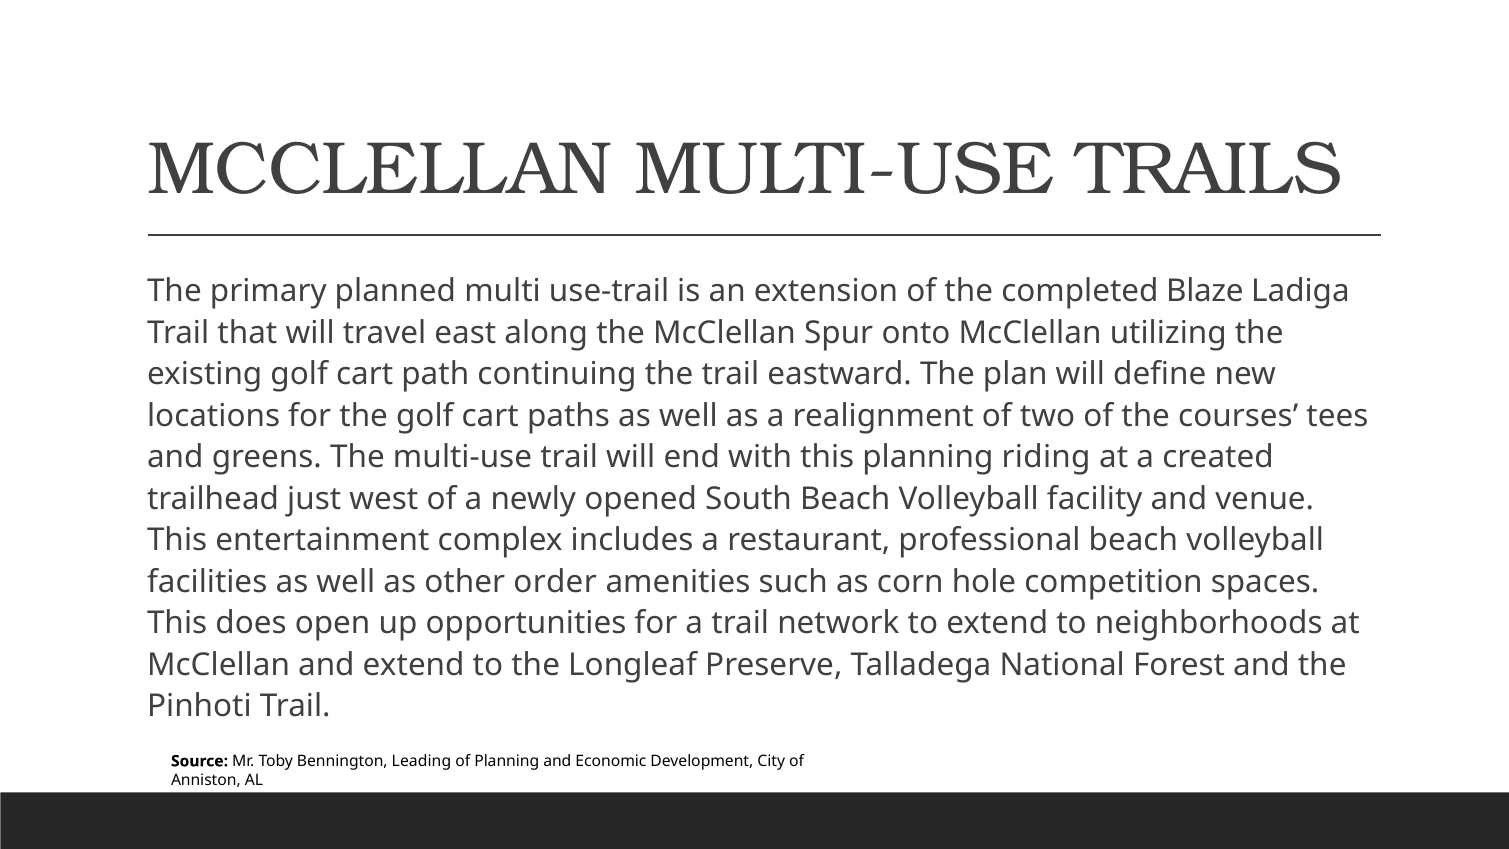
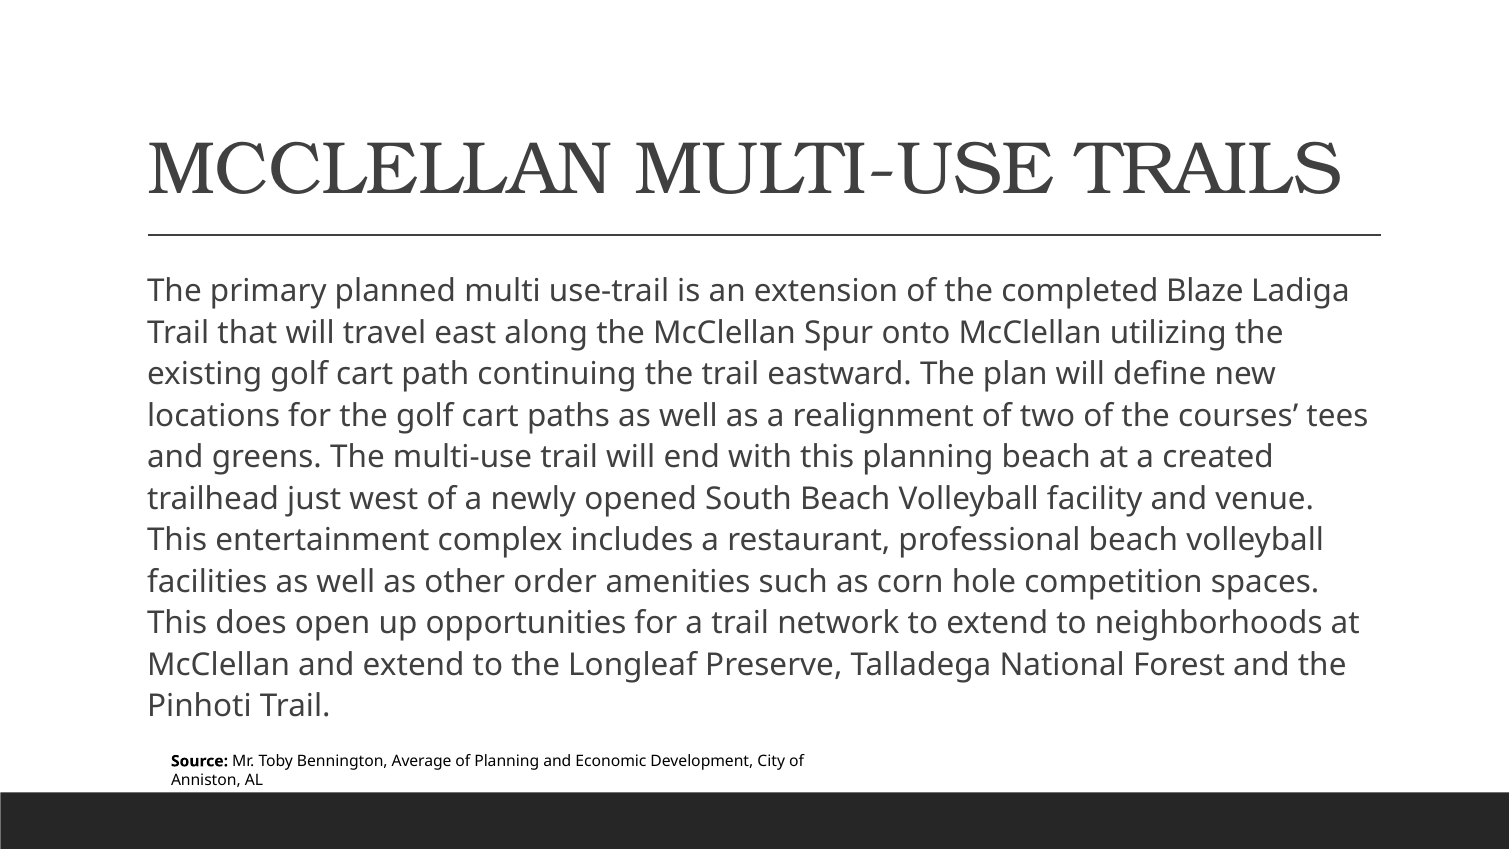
planning riding: riding -> beach
Leading: Leading -> Average
